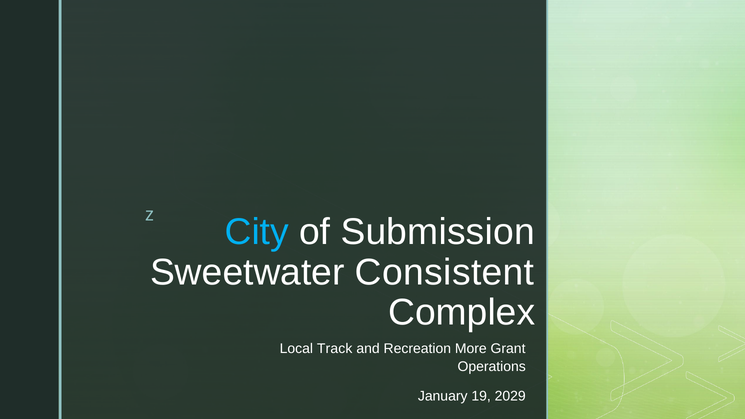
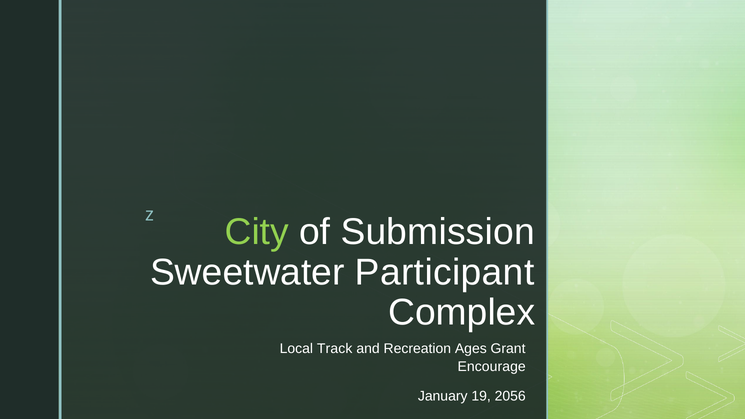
City colour: light blue -> light green
Consistent: Consistent -> Participant
More: More -> Ages
Operations: Operations -> Encourage
2029: 2029 -> 2056
